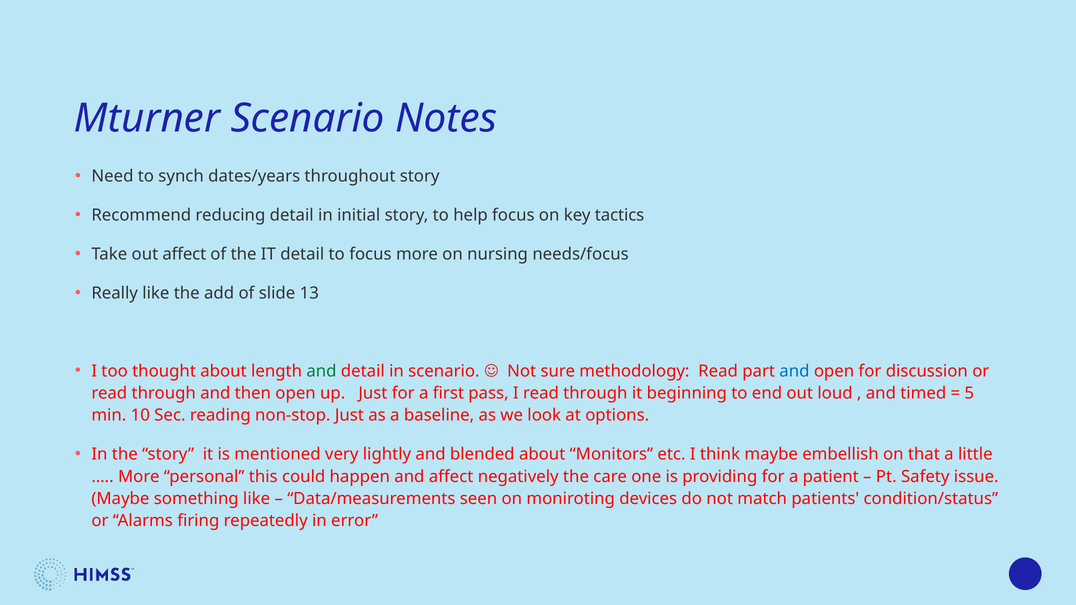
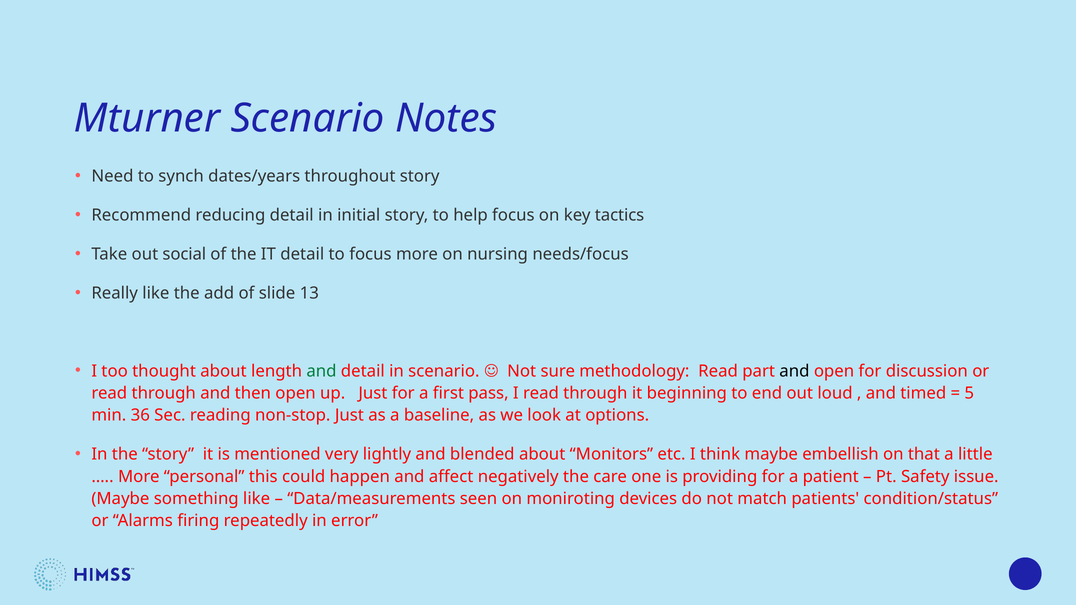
out affect: affect -> social
and at (794, 371) colour: blue -> black
10: 10 -> 36
